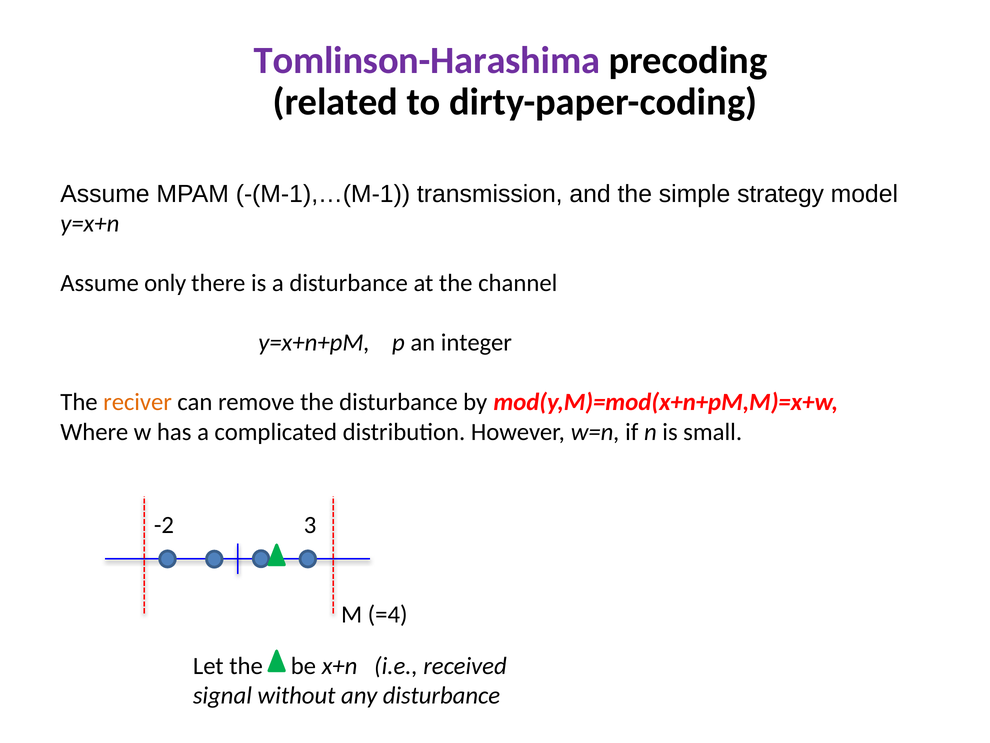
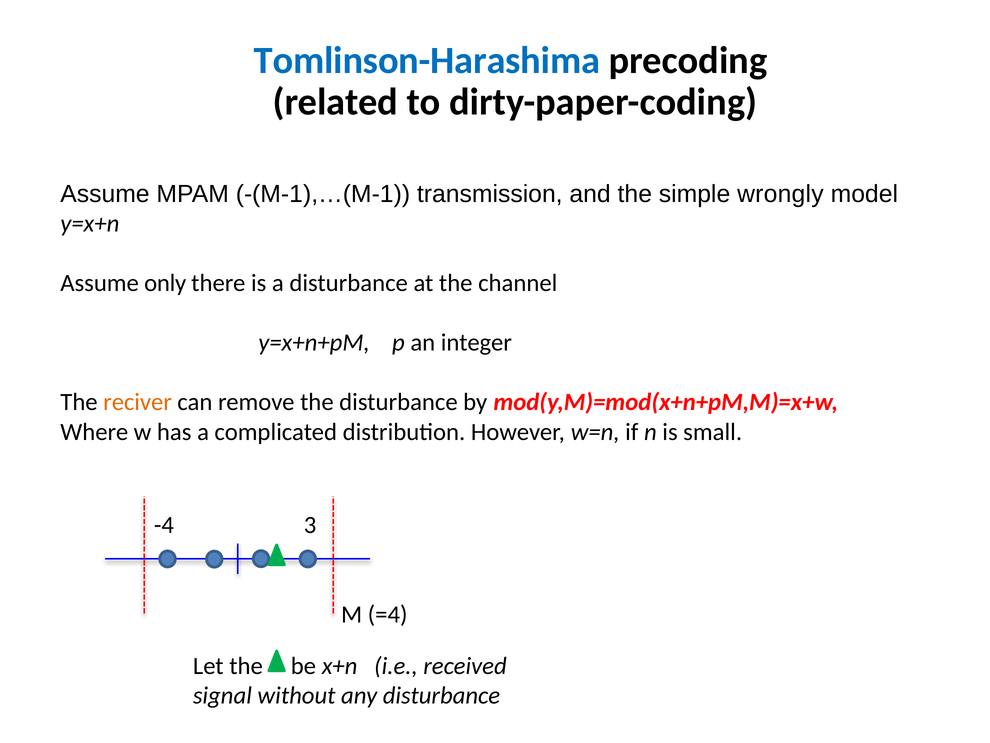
Tomlinson-Harashima colour: purple -> blue
strategy: strategy -> wrongly
-2: -2 -> -4
